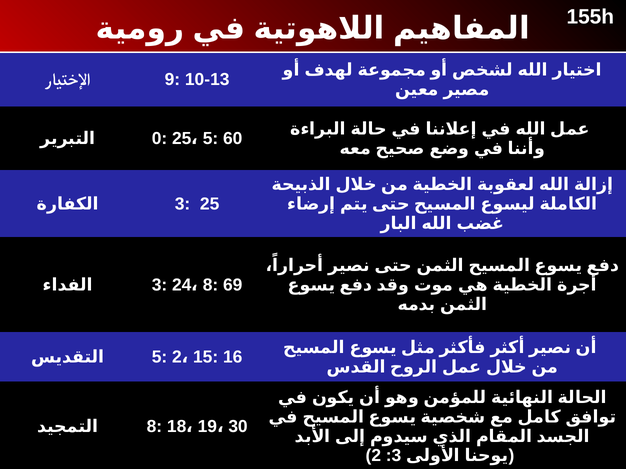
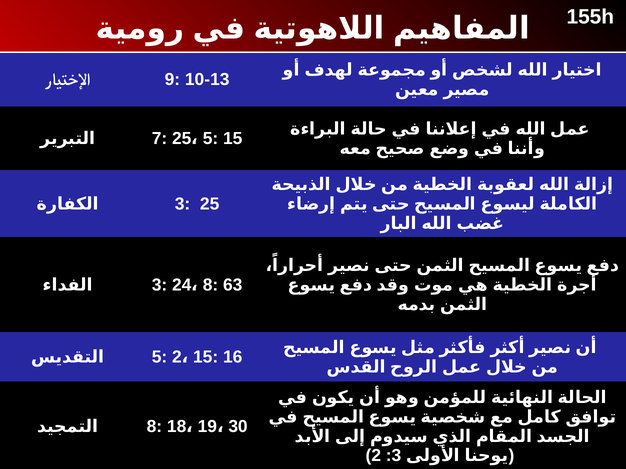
0: 0 -> 7
5 60: 60 -> 15
69: 69 -> 63
